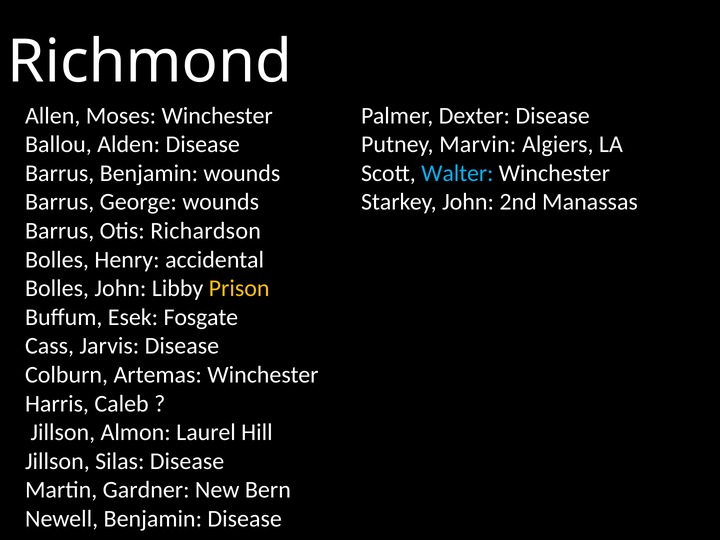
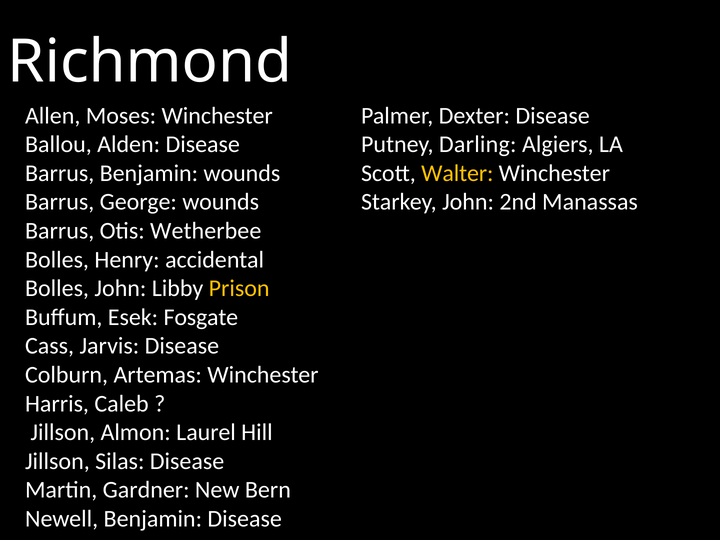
Marvin: Marvin -> Darling
Walter colour: light blue -> yellow
Richardson: Richardson -> Wetherbee
